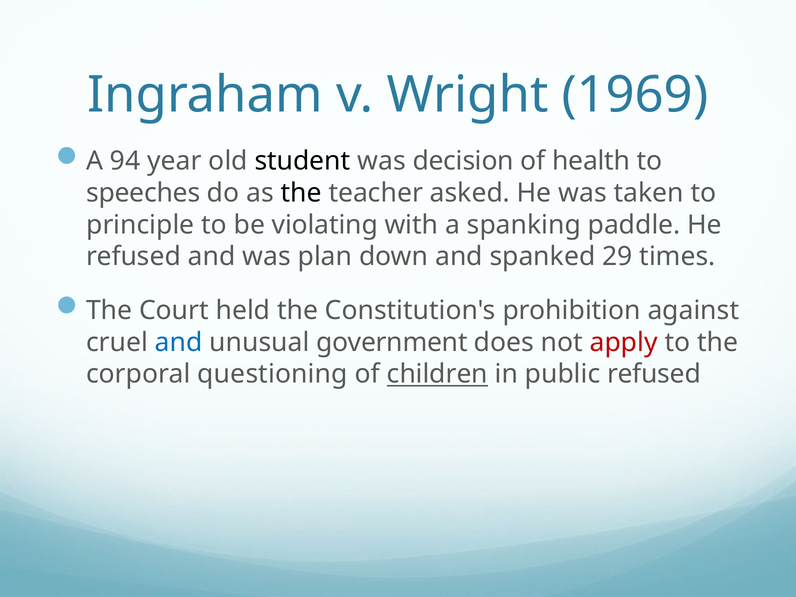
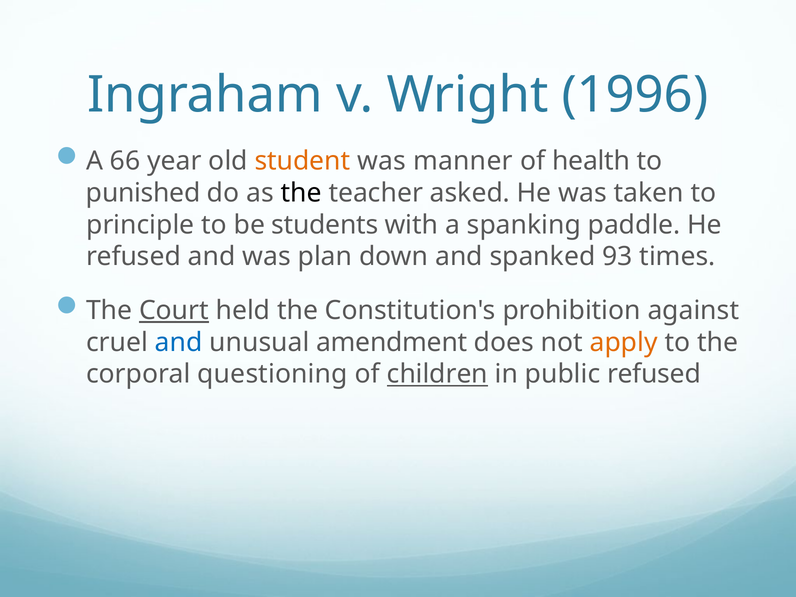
1969: 1969 -> 1996
94: 94 -> 66
student colour: black -> orange
decision: decision -> manner
speeches: speeches -> punished
violating: violating -> students
29: 29 -> 93
Court underline: none -> present
government: government -> amendment
apply colour: red -> orange
